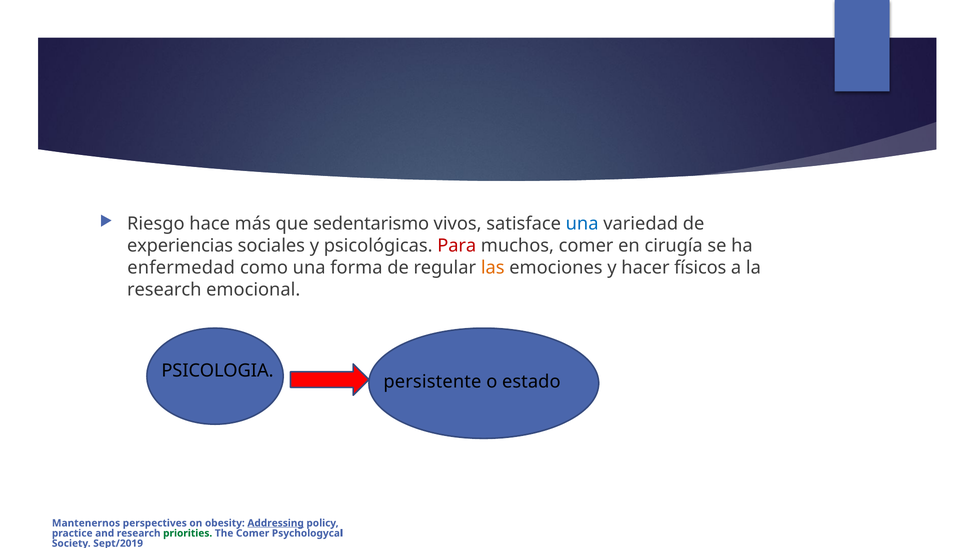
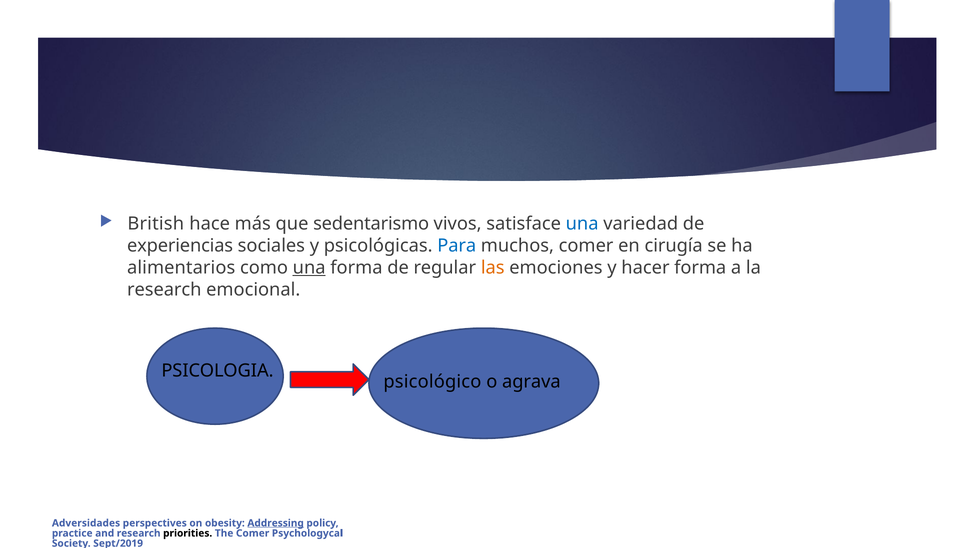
Riesgo: Riesgo -> British
Para colour: red -> blue
enfermedad: enfermedad -> alimentarios
una at (309, 268) underline: none -> present
hacer físicos: físicos -> forma
persistente: persistente -> psicológico
estado: estado -> agrava
Mantenernos: Mantenernos -> Adversidades
priorities colour: green -> black
